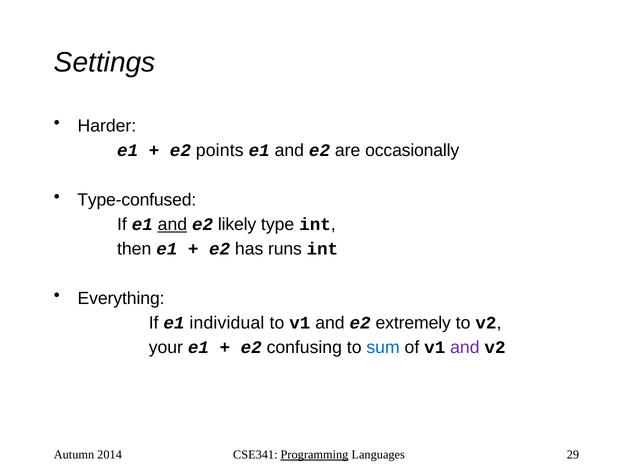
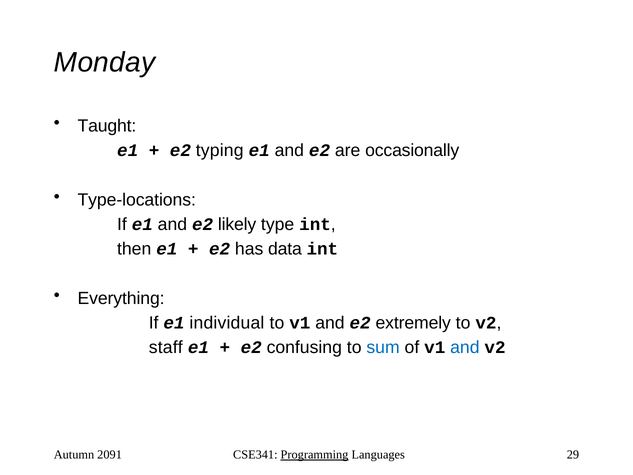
Settings: Settings -> Monday
Harder: Harder -> Taught
points: points -> typing
Type-confused: Type-confused -> Type-locations
and at (172, 224) underline: present -> none
runs: runs -> data
your: your -> staff
and at (465, 347) colour: purple -> blue
2014: 2014 -> 2091
